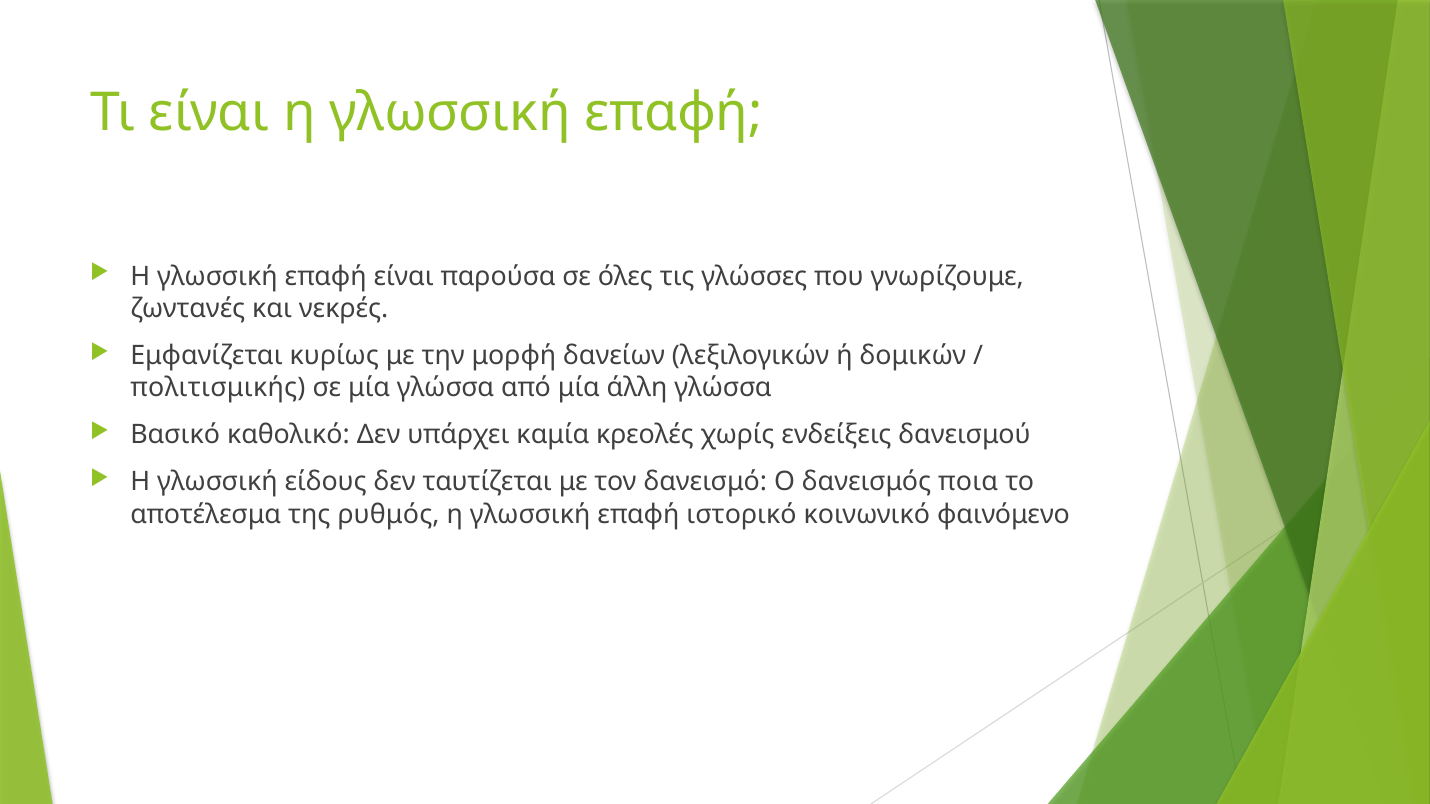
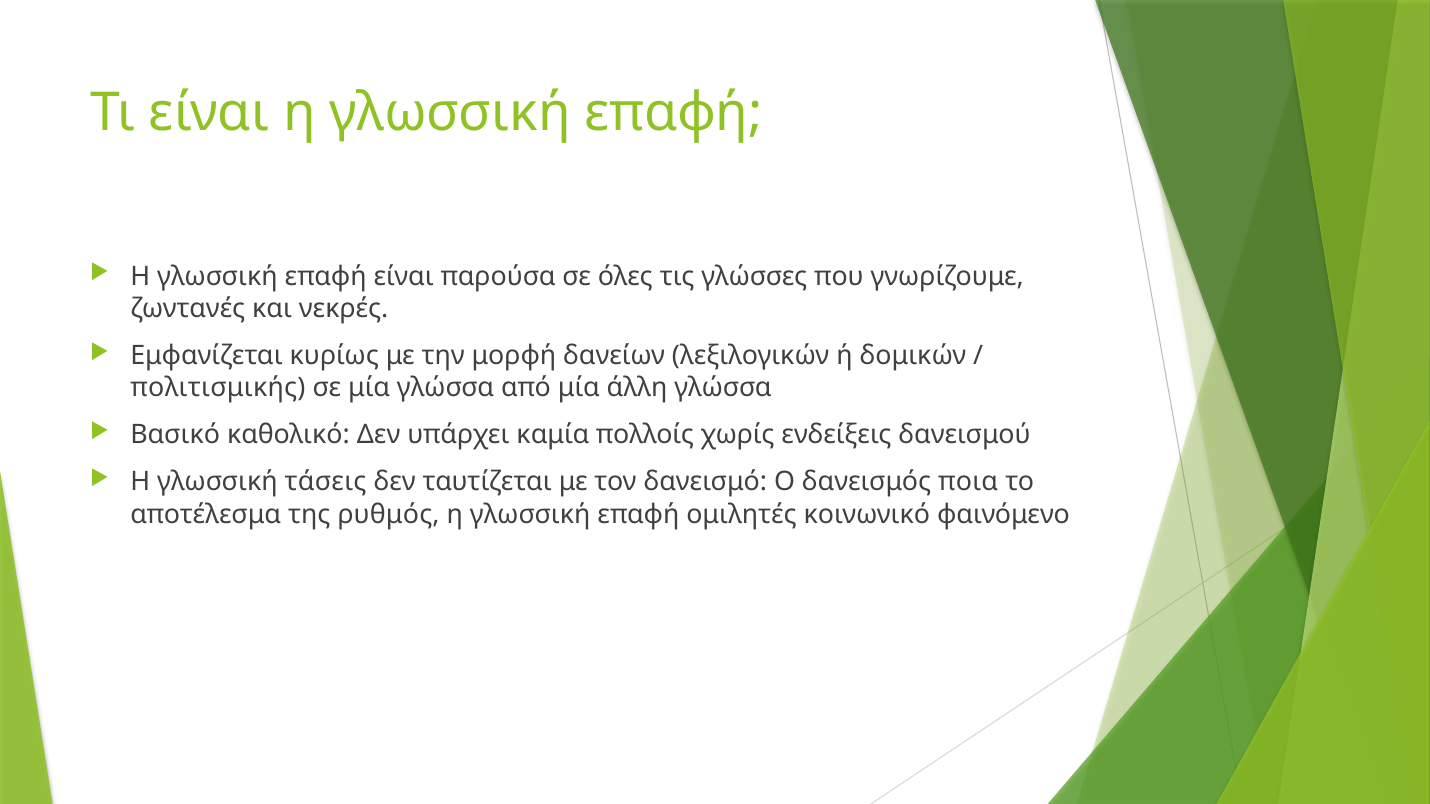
κρεολές: κρεολές -> πολλοίς
είδους: είδους -> τάσεις
ιστορικό: ιστορικό -> ομιλητές
